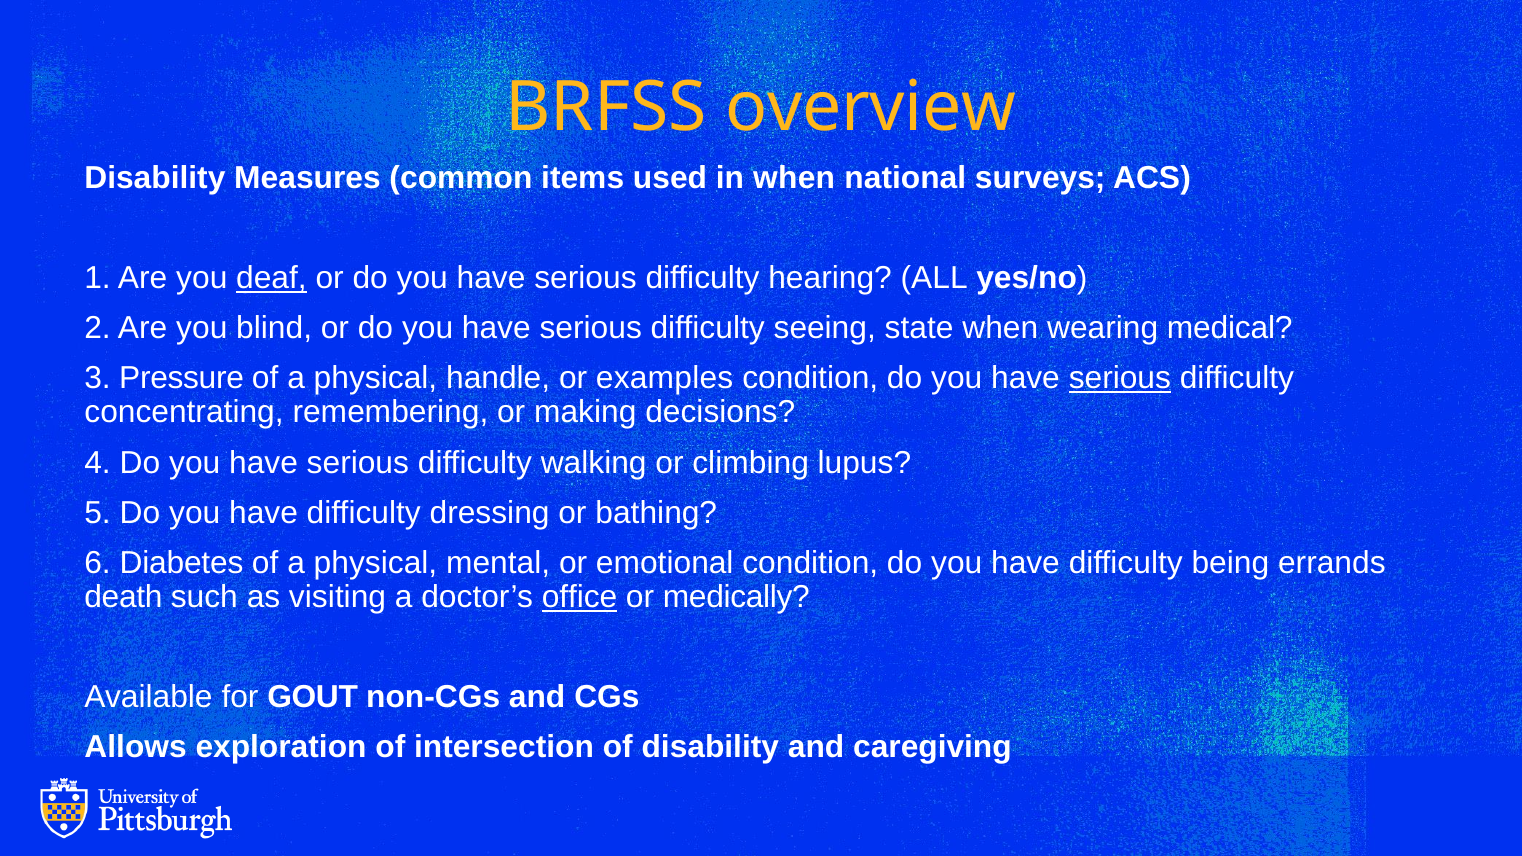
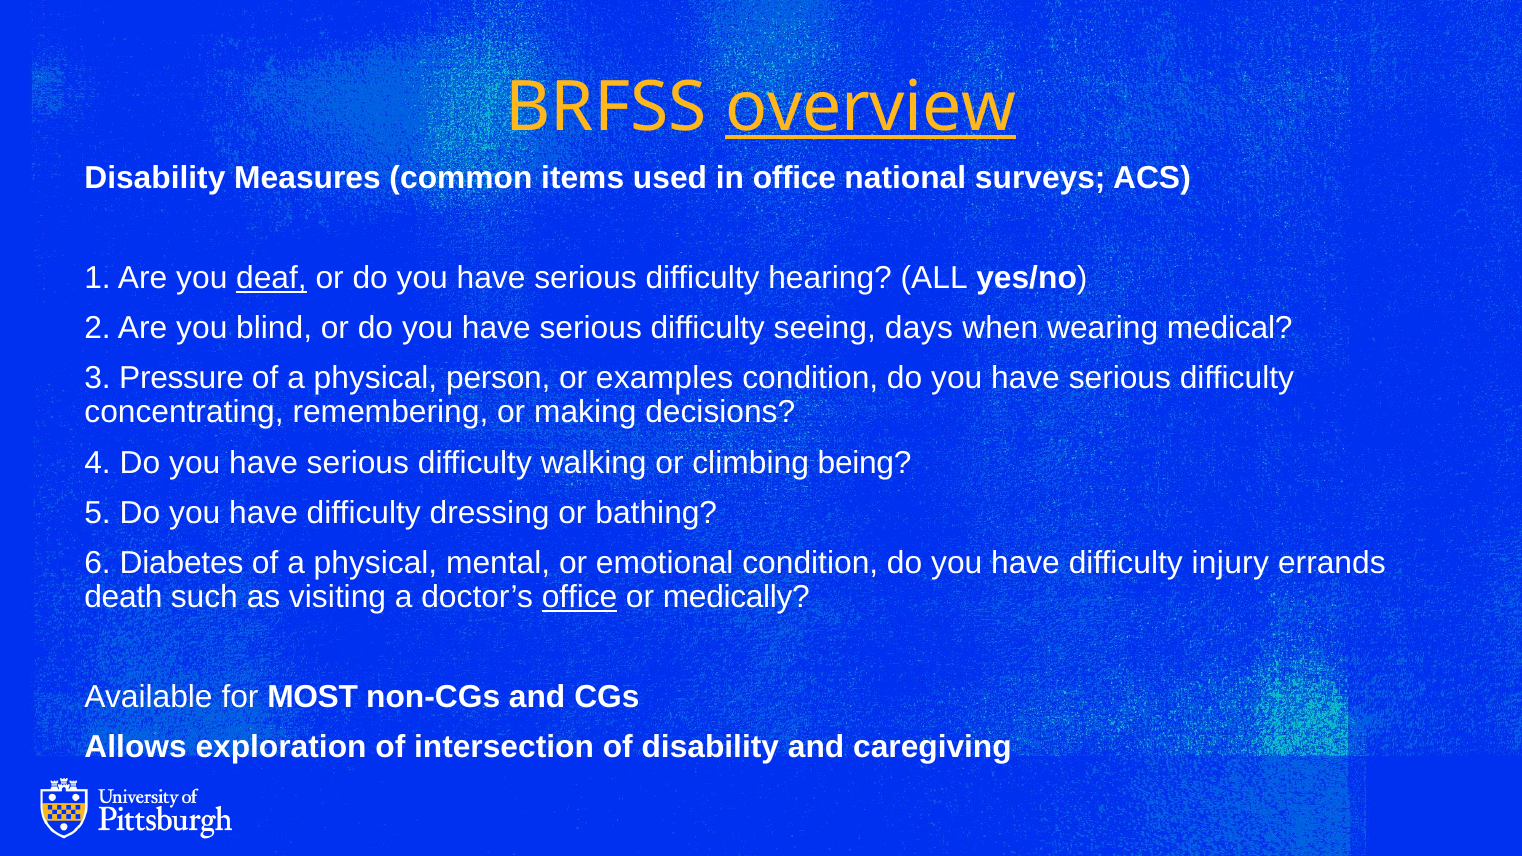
overview underline: none -> present
in when: when -> office
state: state -> days
handle: handle -> person
serious at (1120, 378) underline: present -> none
lupus: lupus -> being
being: being -> injury
GOUT: GOUT -> MOST
